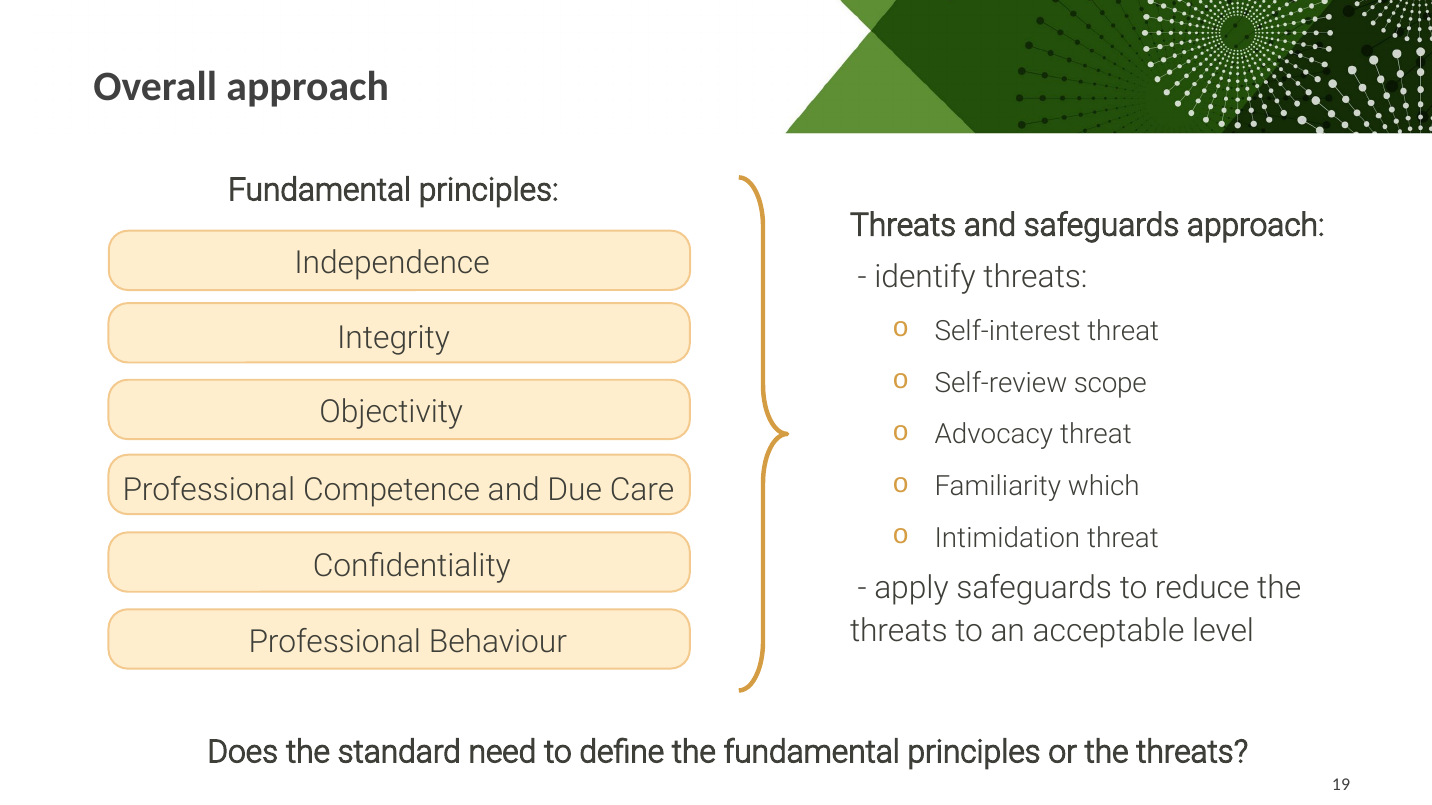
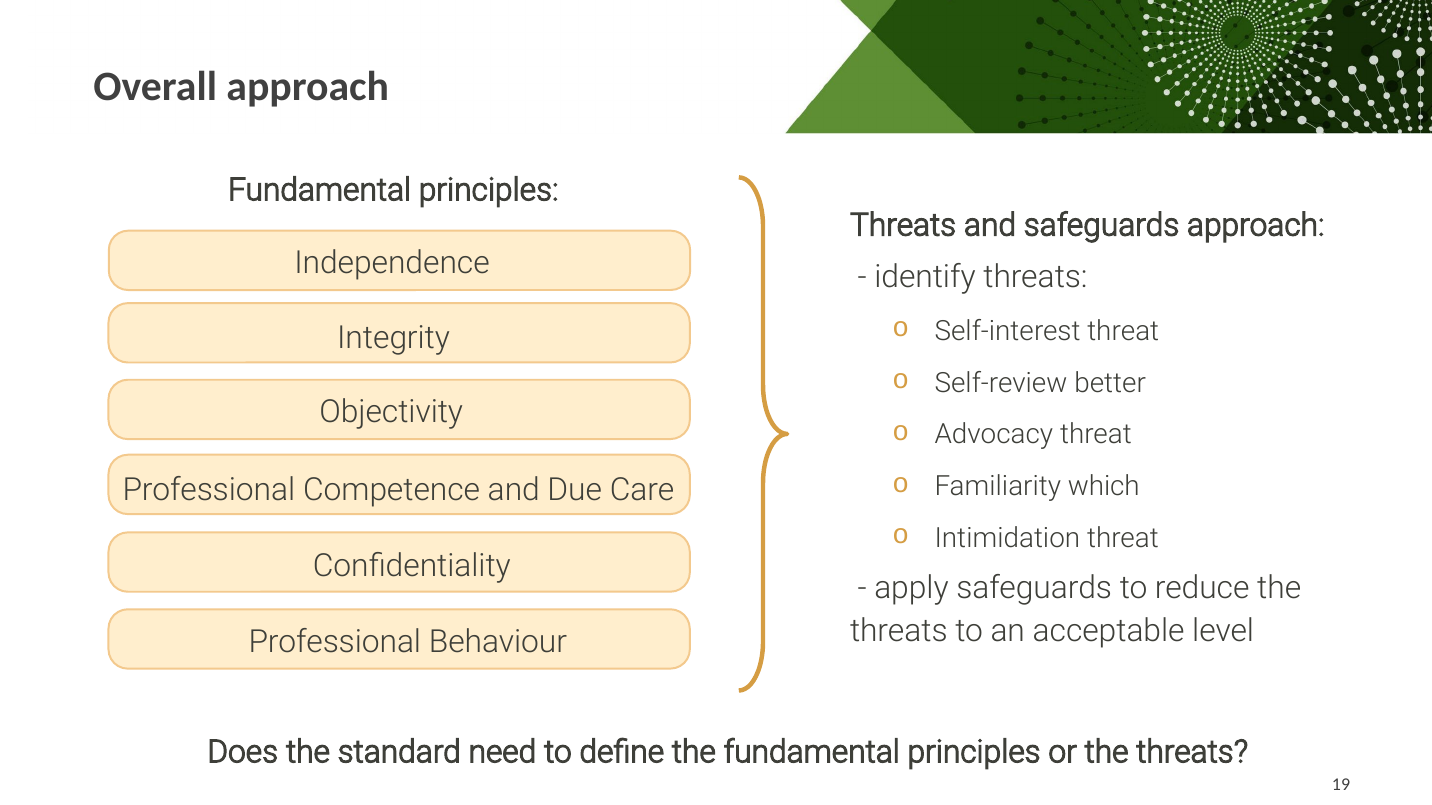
scope: scope -> better
